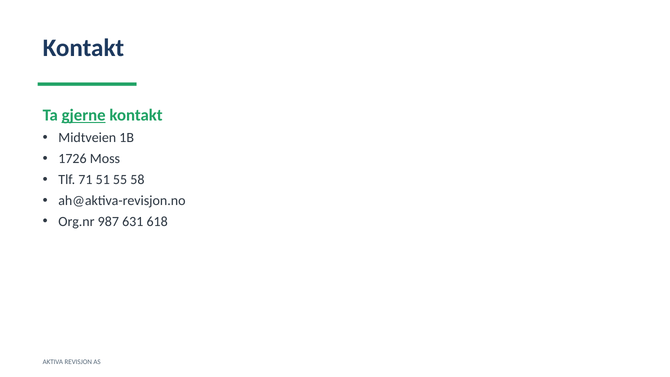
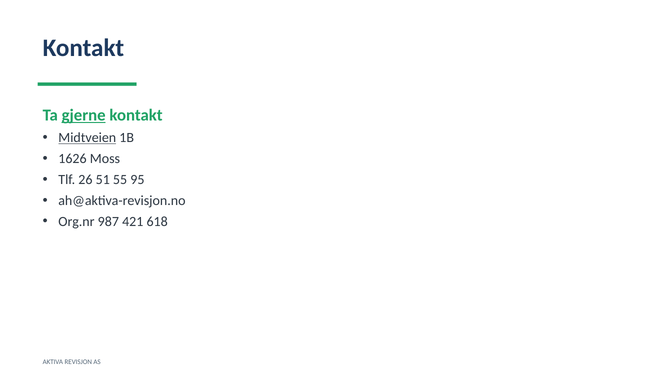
Midtveien underline: none -> present
1726: 1726 -> 1626
71: 71 -> 26
58: 58 -> 95
631: 631 -> 421
